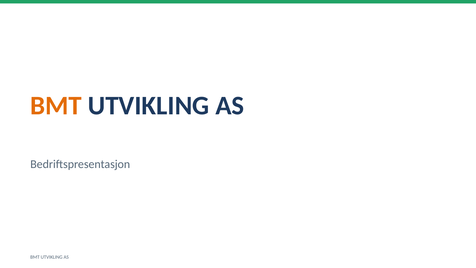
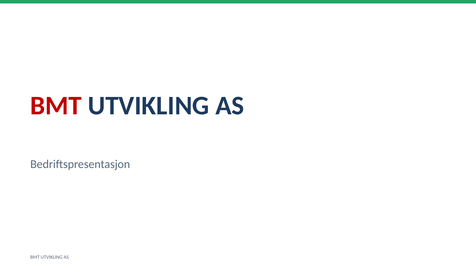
BMT at (56, 106) colour: orange -> red
